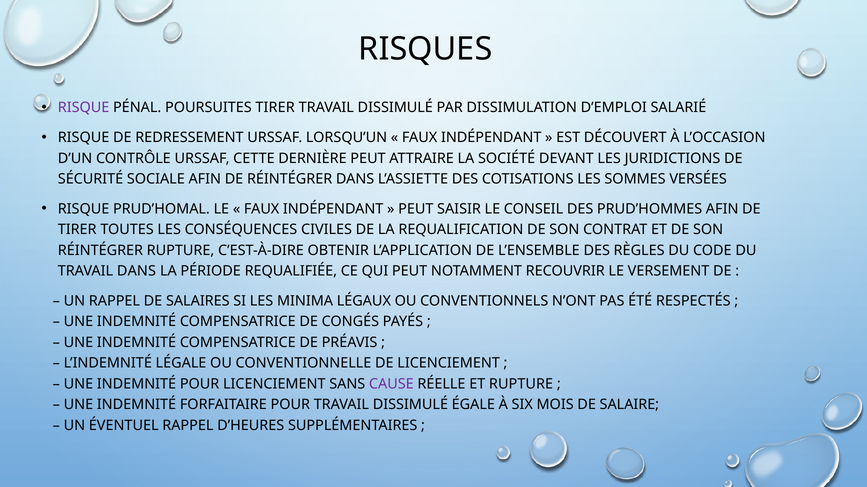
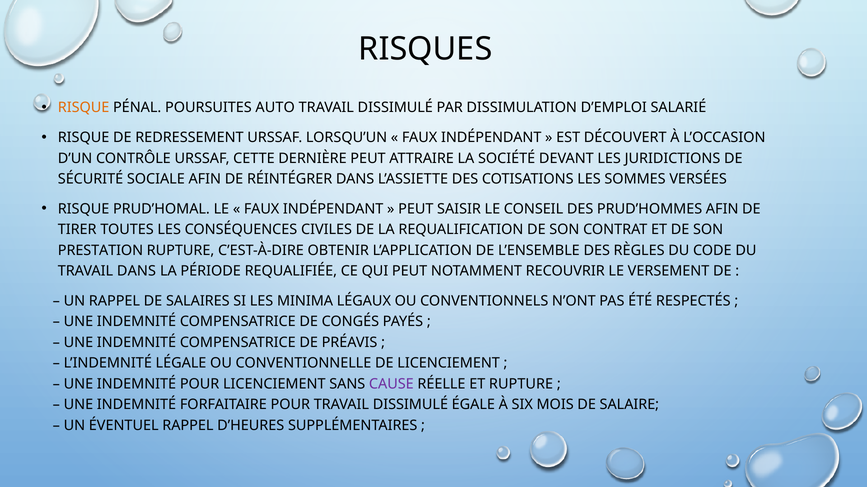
RISQUE at (84, 108) colour: purple -> orange
POURSUITES TIRER: TIRER -> AUTO
RÉINTÉGRER at (100, 251): RÉINTÉGRER -> PRESTATION
